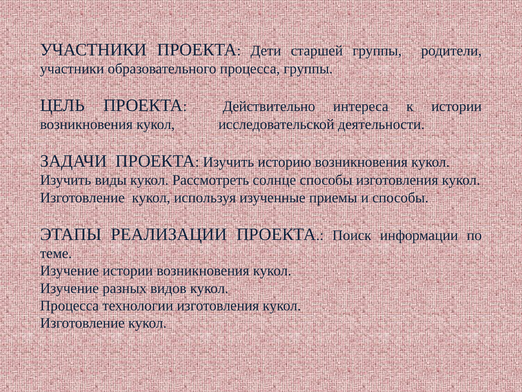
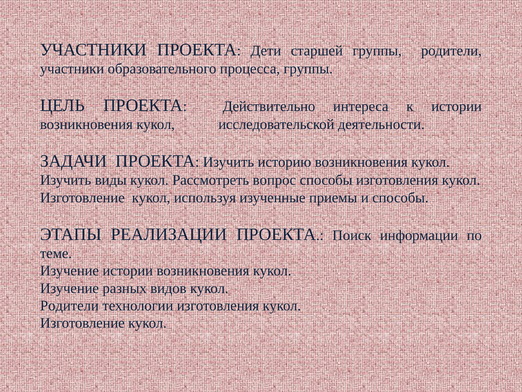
солнце: солнце -> вопрос
Процесса at (69, 305): Процесса -> Родители
